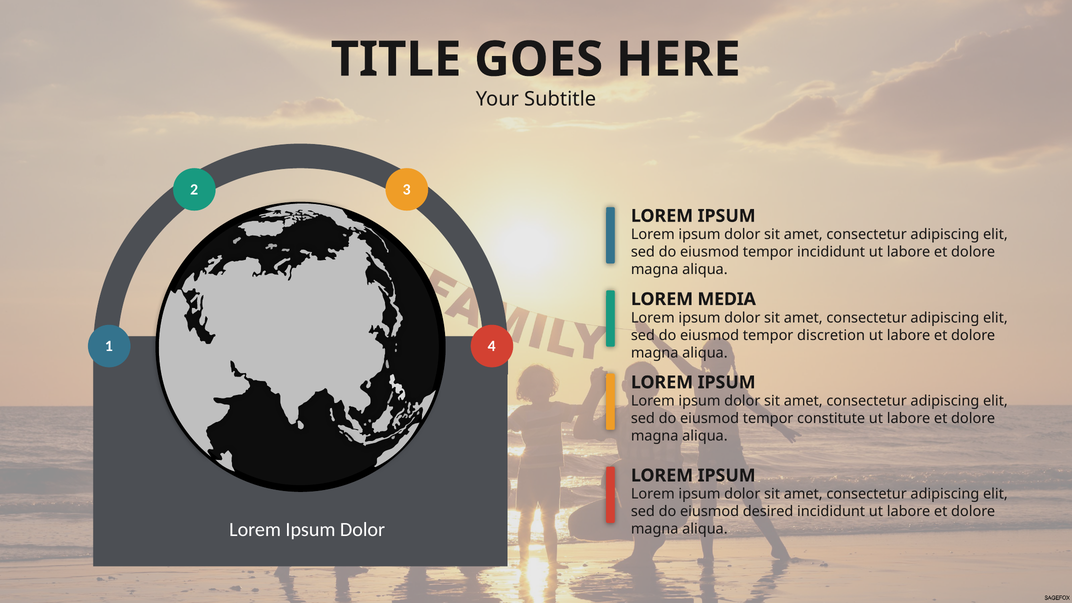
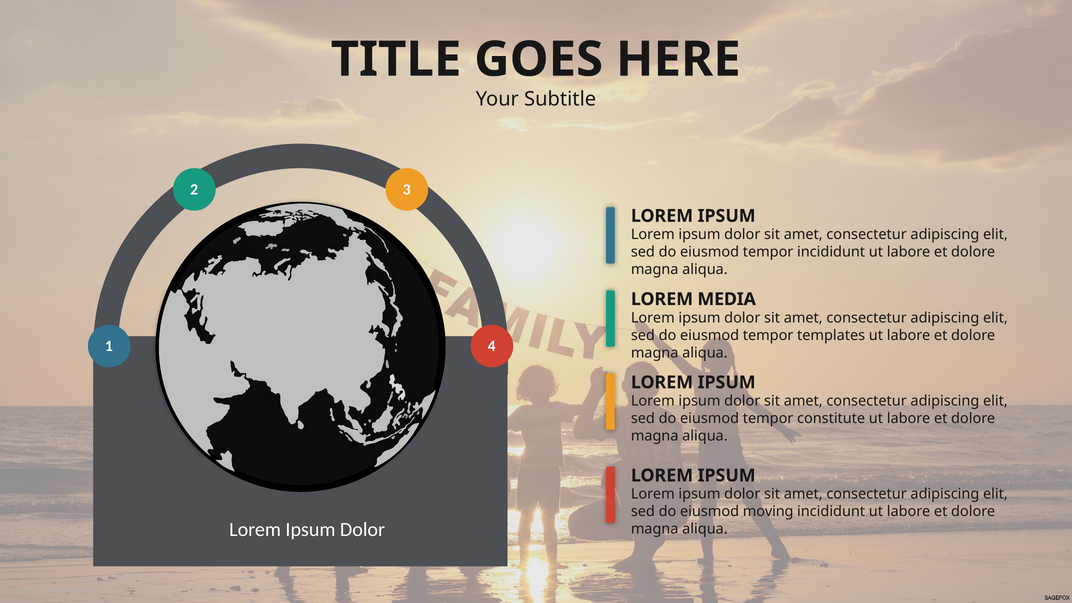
discretion: discretion -> templates
desired: desired -> moving
